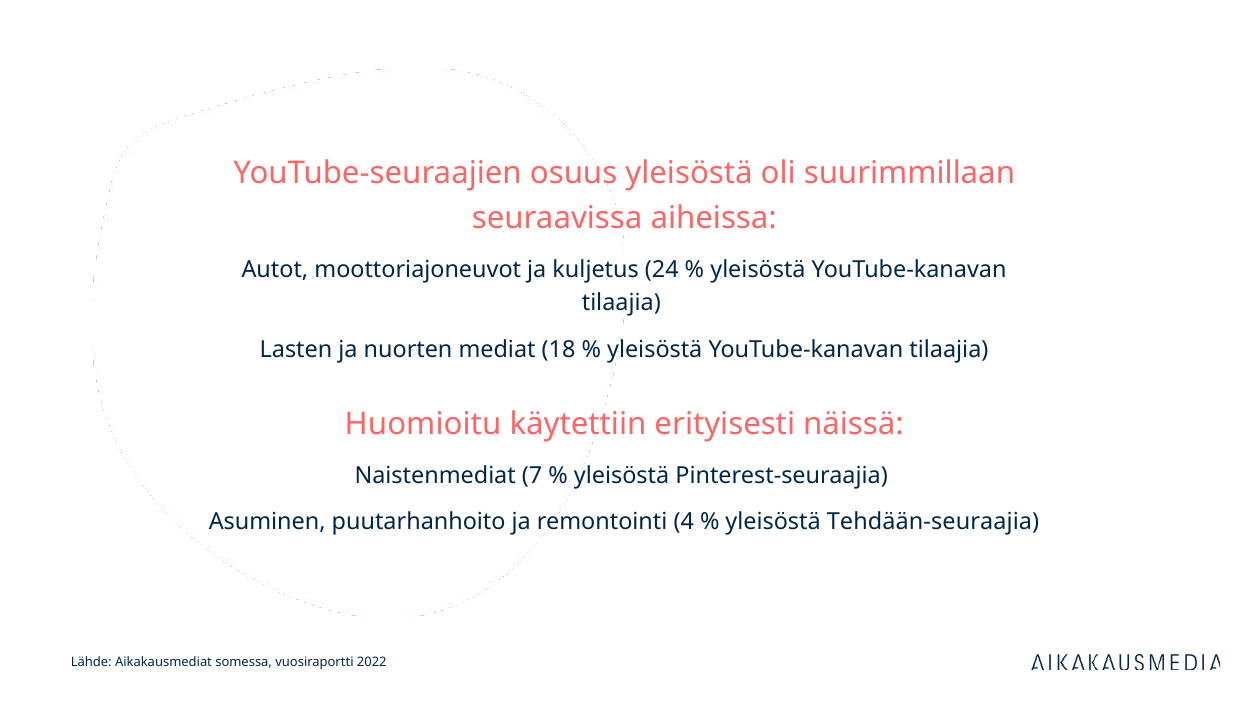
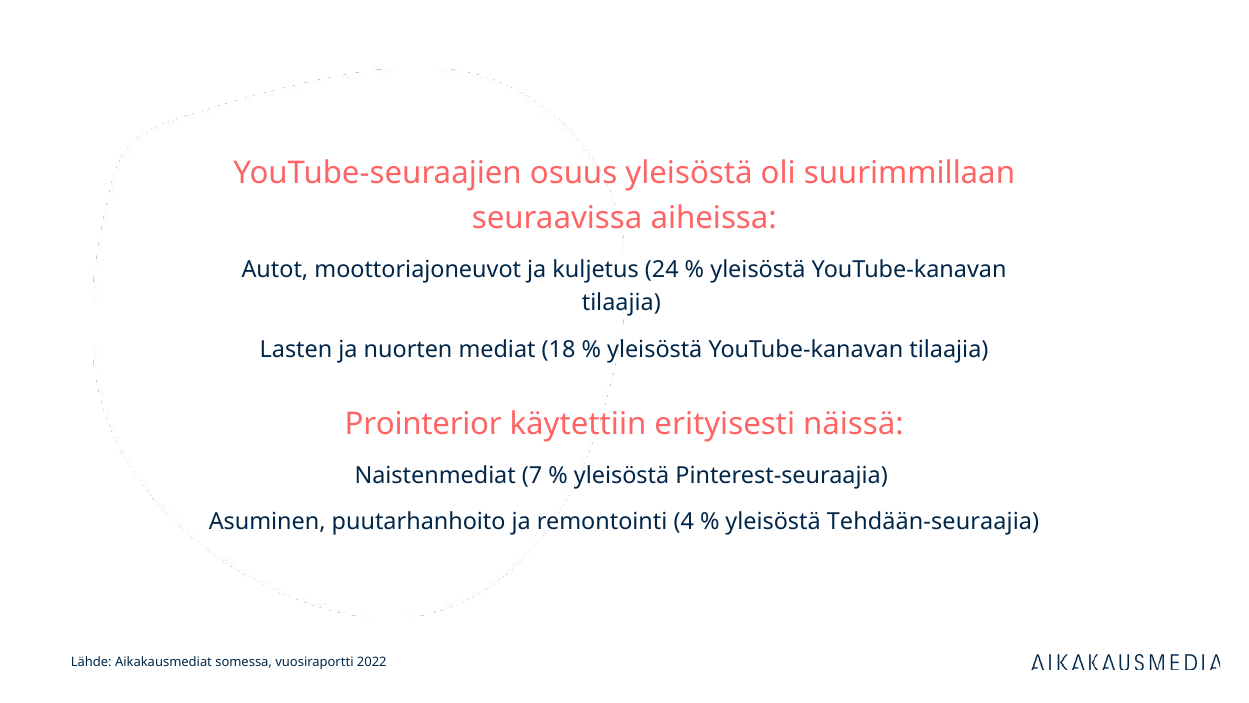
Huomioitu: Huomioitu -> Prointerior
